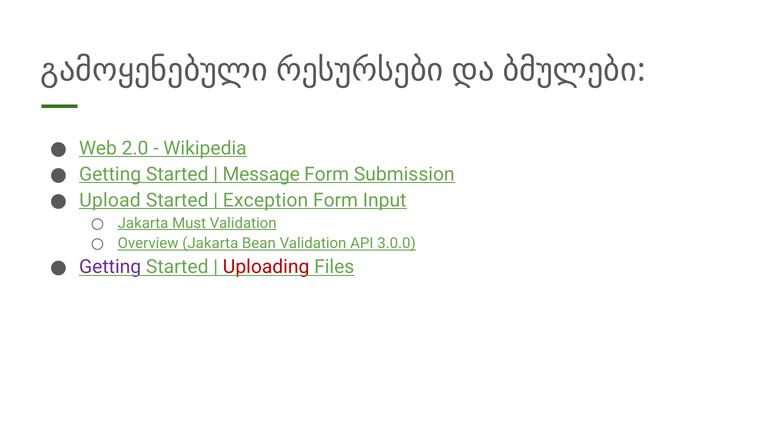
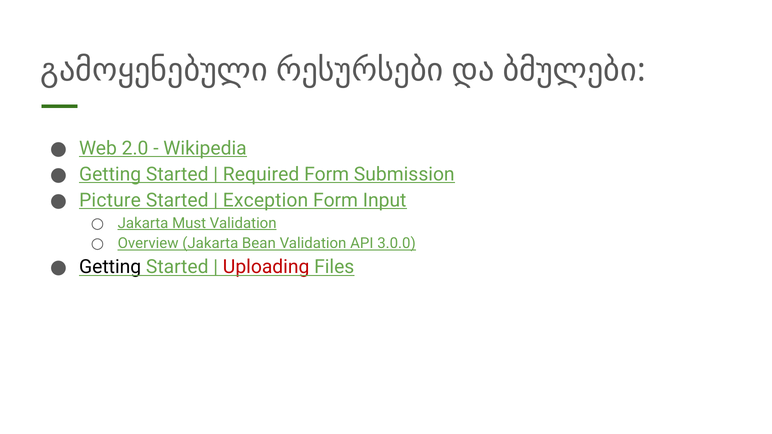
Message: Message -> Required
Upload: Upload -> Picture
Getting at (110, 267) colour: purple -> black
